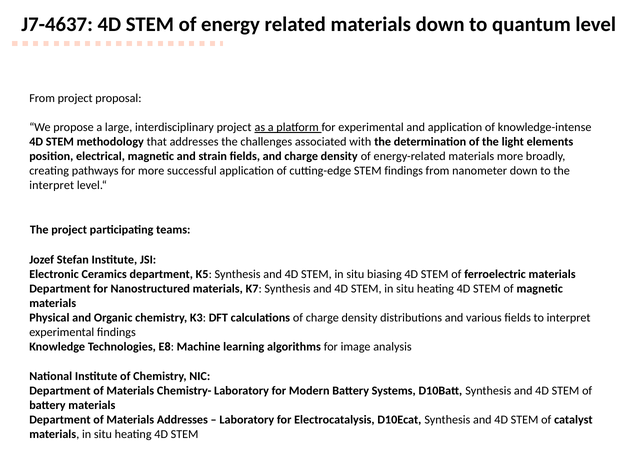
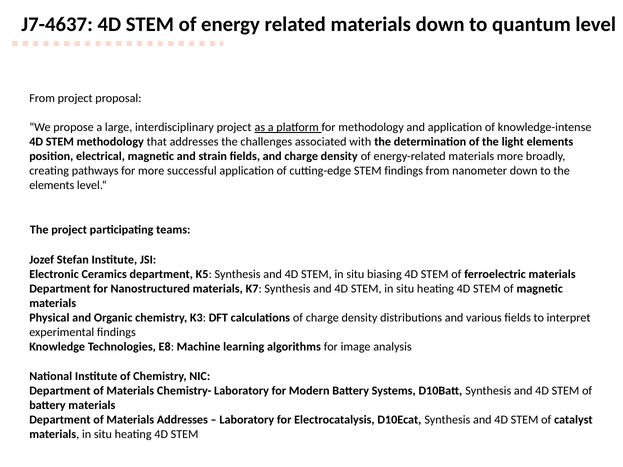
for experimental: experimental -> methodology
interpret at (52, 185): interpret -> elements
